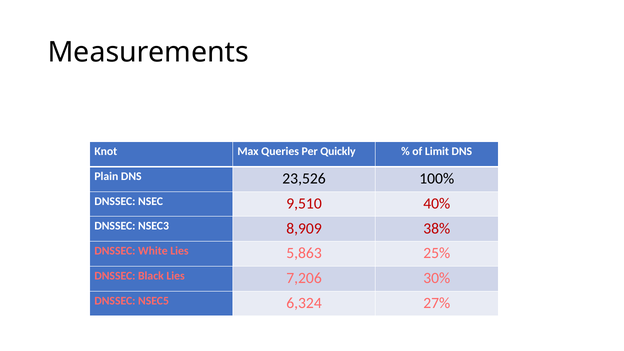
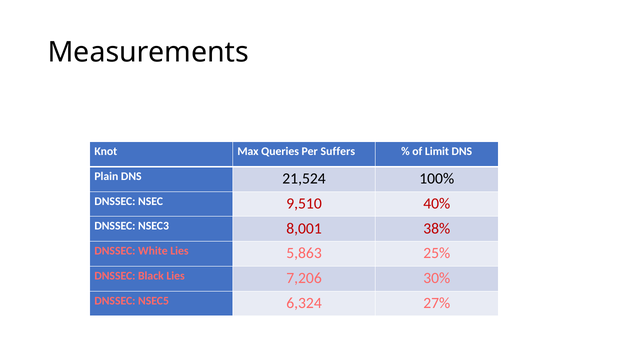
Quickly: Quickly -> Suffers
23,526: 23,526 -> 21,524
8,909: 8,909 -> 8,001
